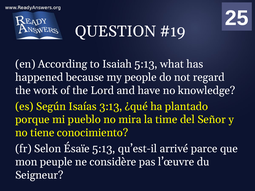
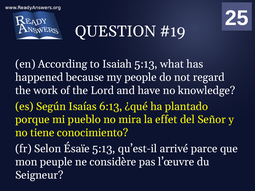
3:13: 3:13 -> 6:13
time: time -> effet
